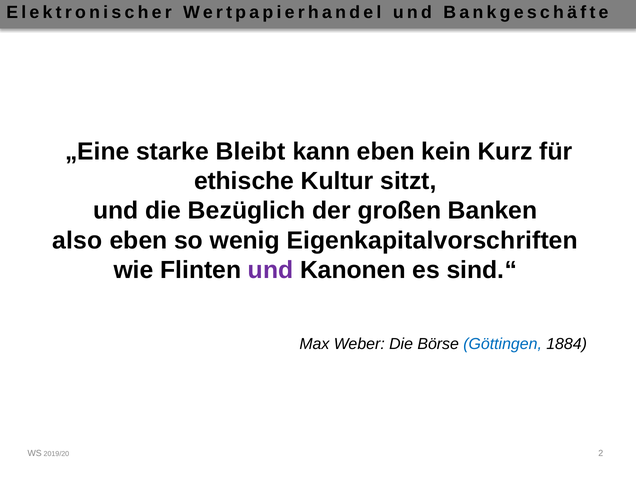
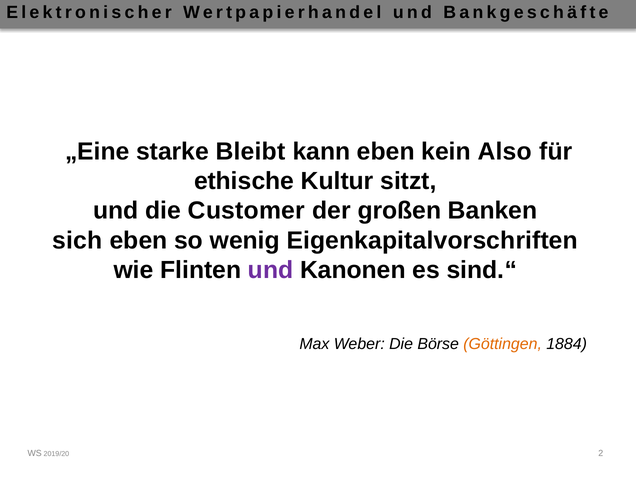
Kurz: Kurz -> Also
Bezüglich: Bezüglich -> Customer
also: also -> sich
Göttingen colour: blue -> orange
